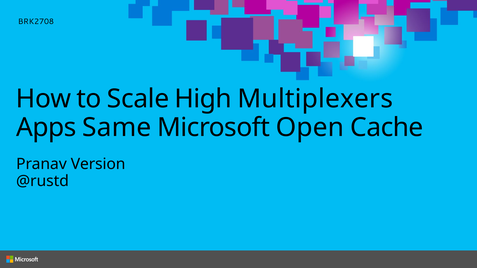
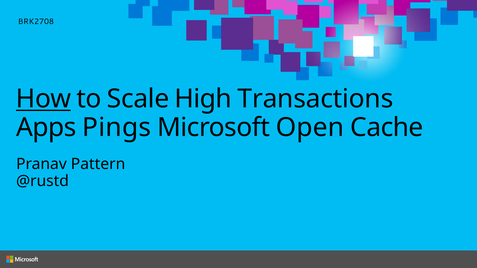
How underline: none -> present
Multiplexers: Multiplexers -> Transactions
Same: Same -> Pings
Version: Version -> Pattern
